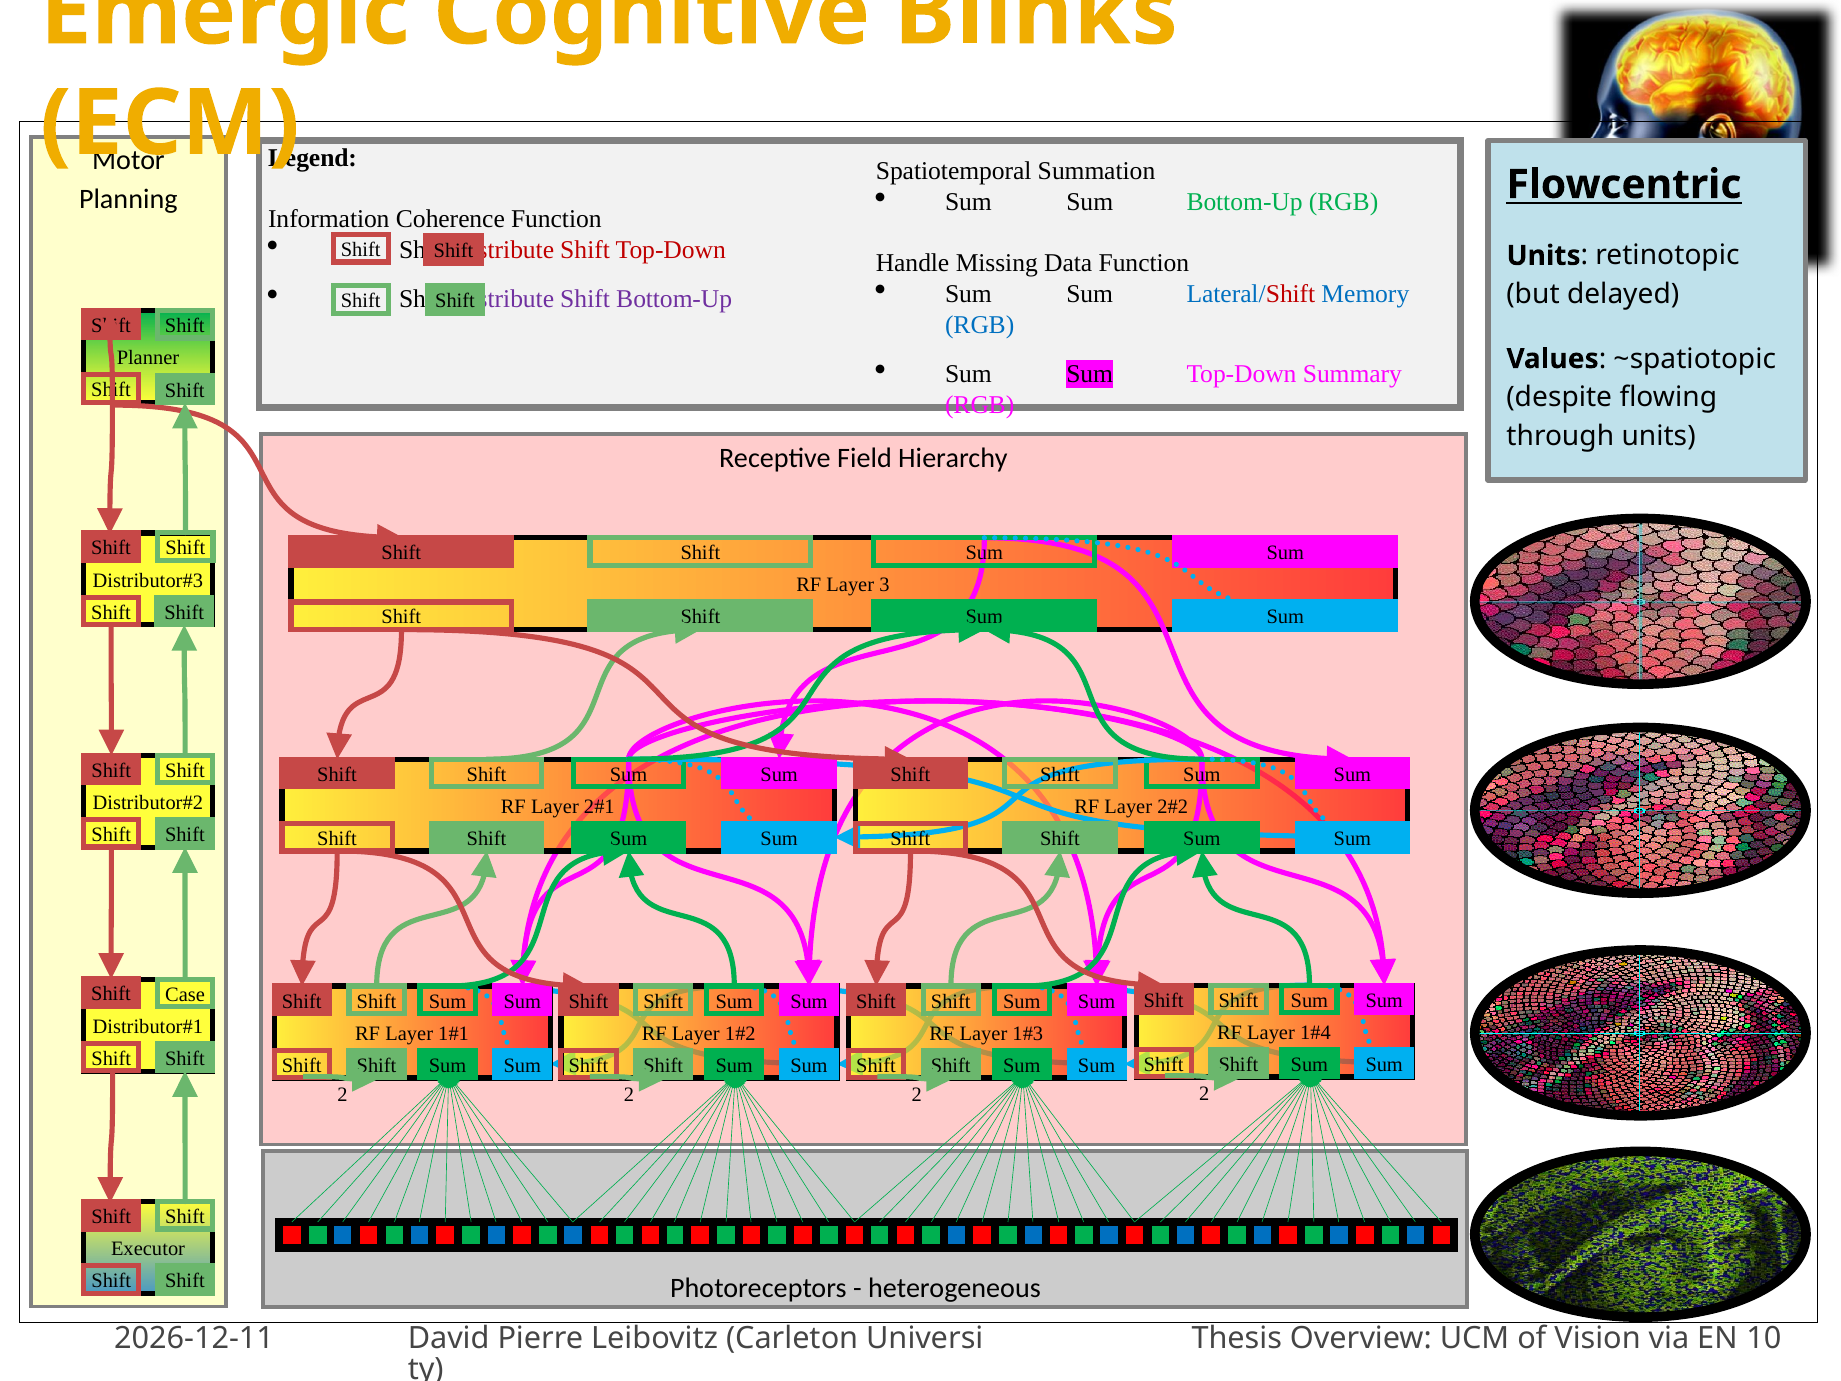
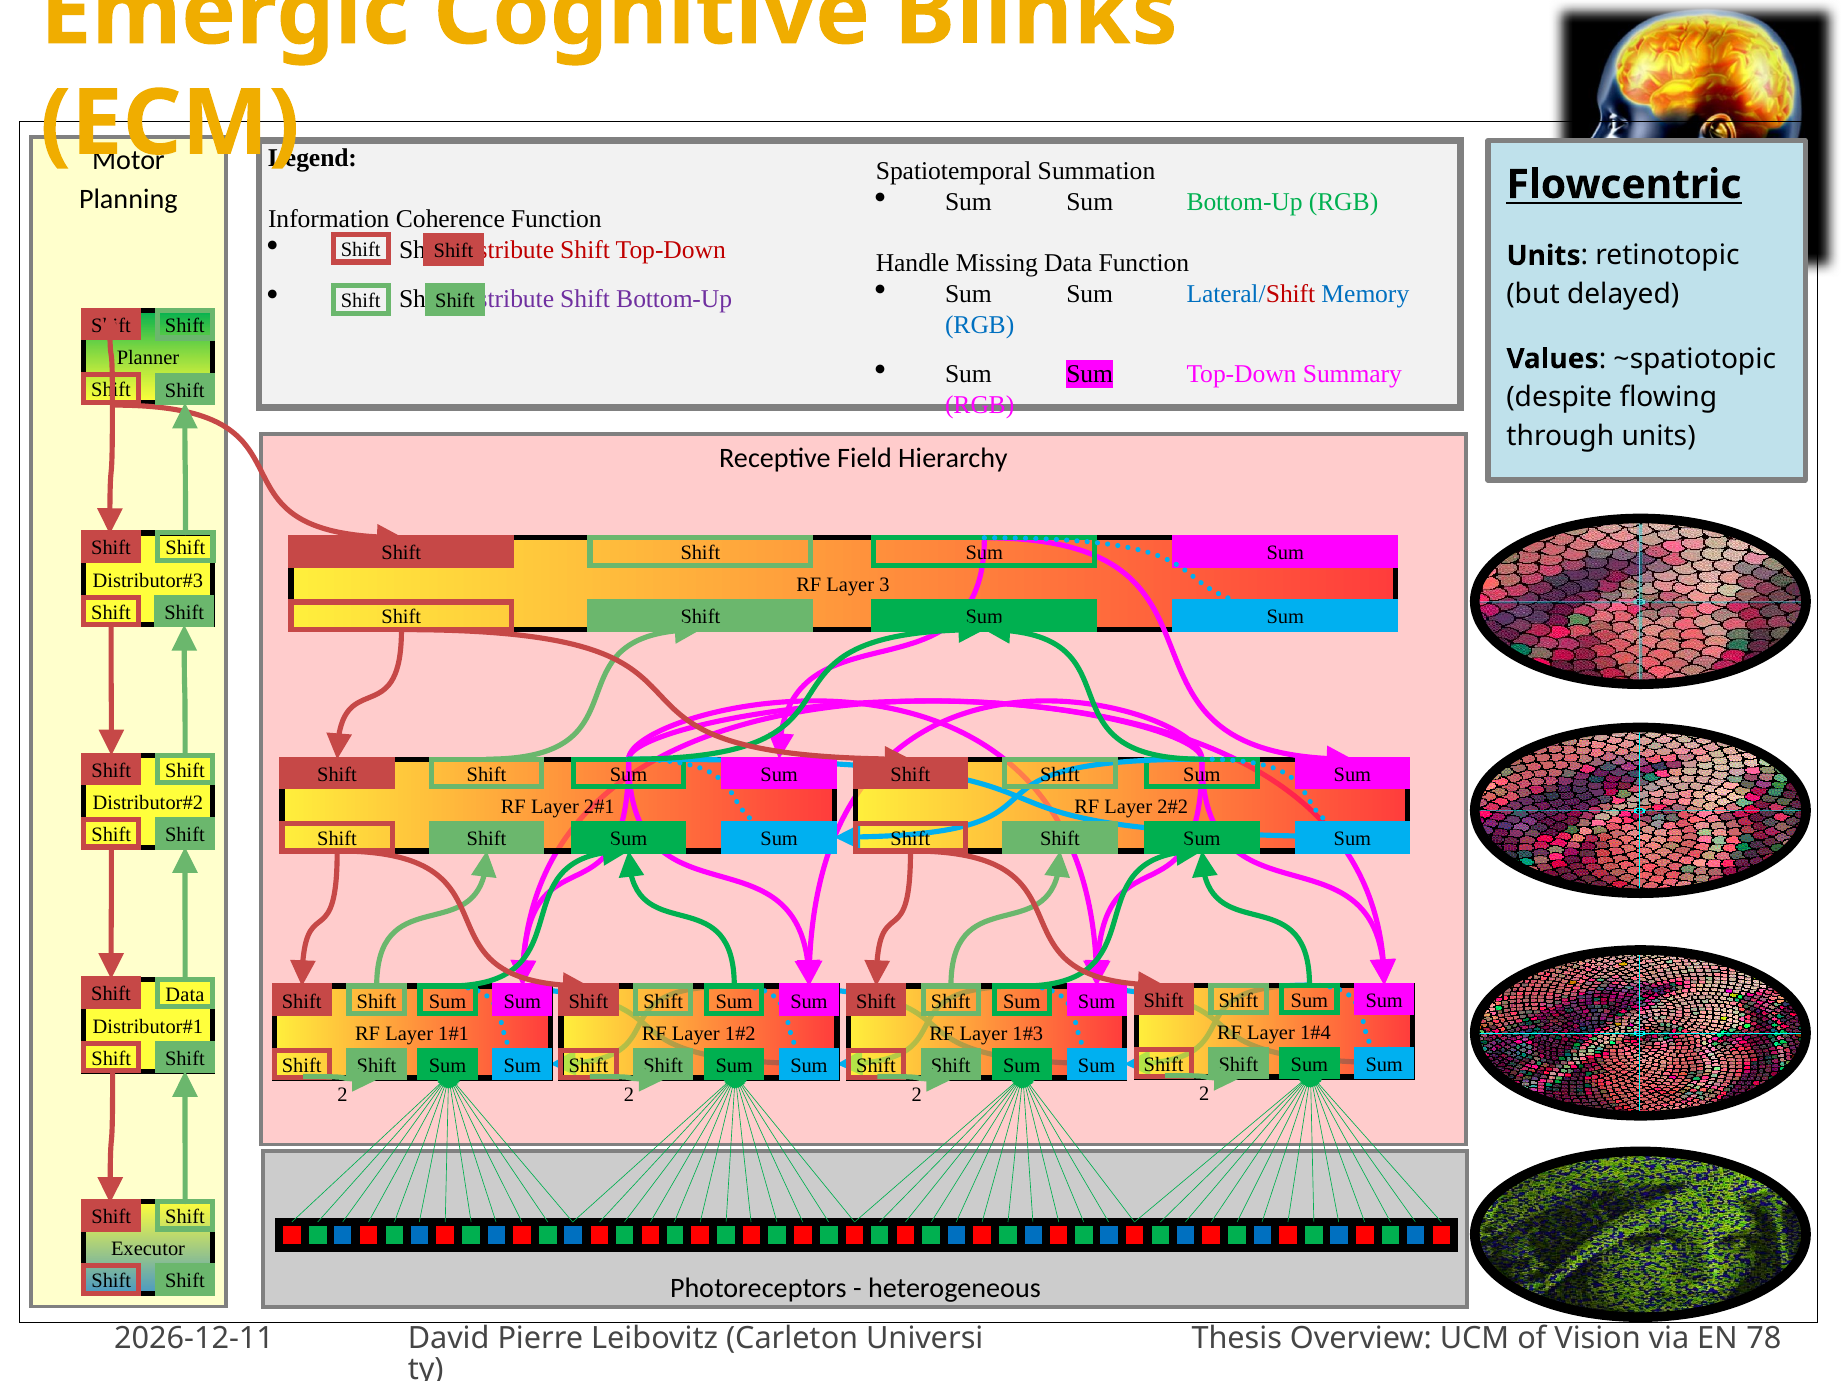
Case at (185, 994): Case -> Data
10: 10 -> 78
